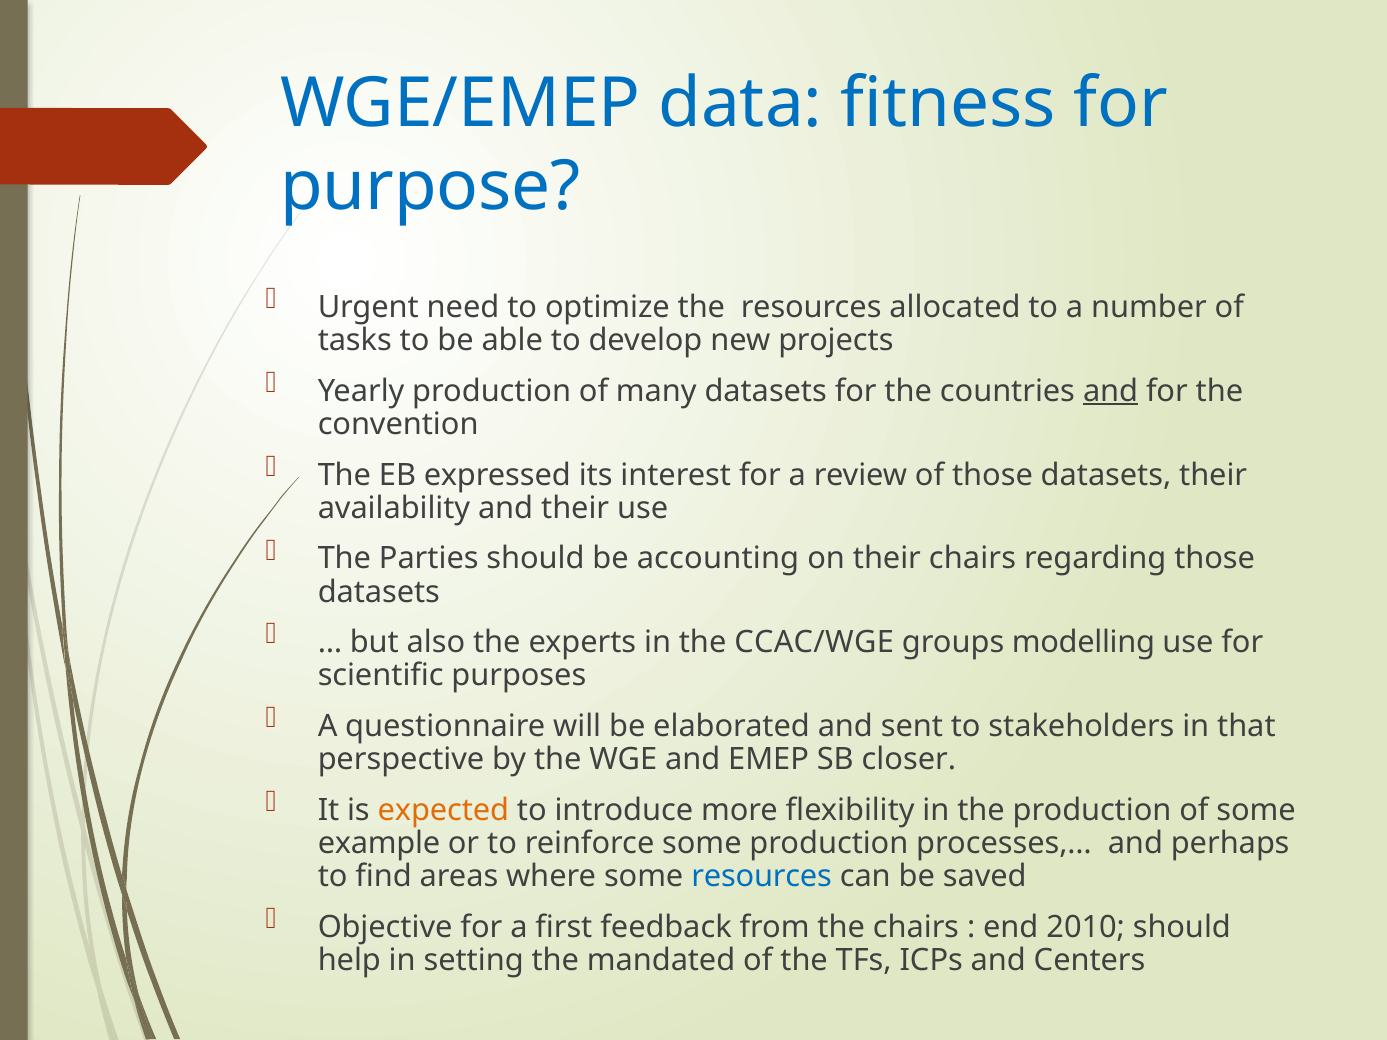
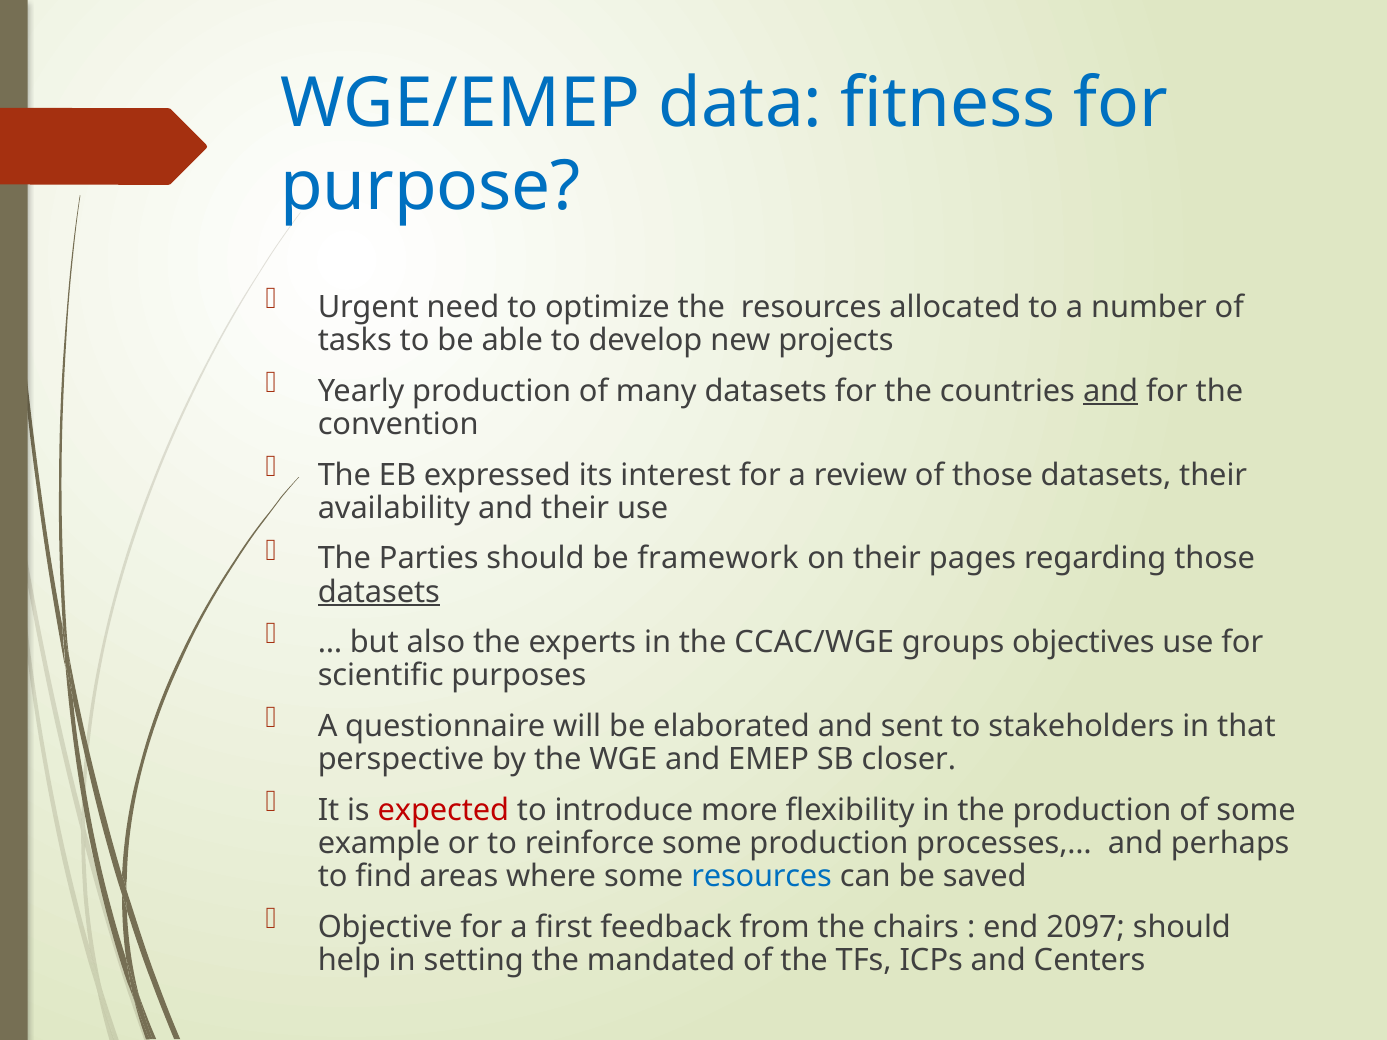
accounting: accounting -> framework
their chairs: chairs -> pages
datasets at (379, 592) underline: none -> present
modelling: modelling -> objectives
expected colour: orange -> red
2010: 2010 -> 2097
